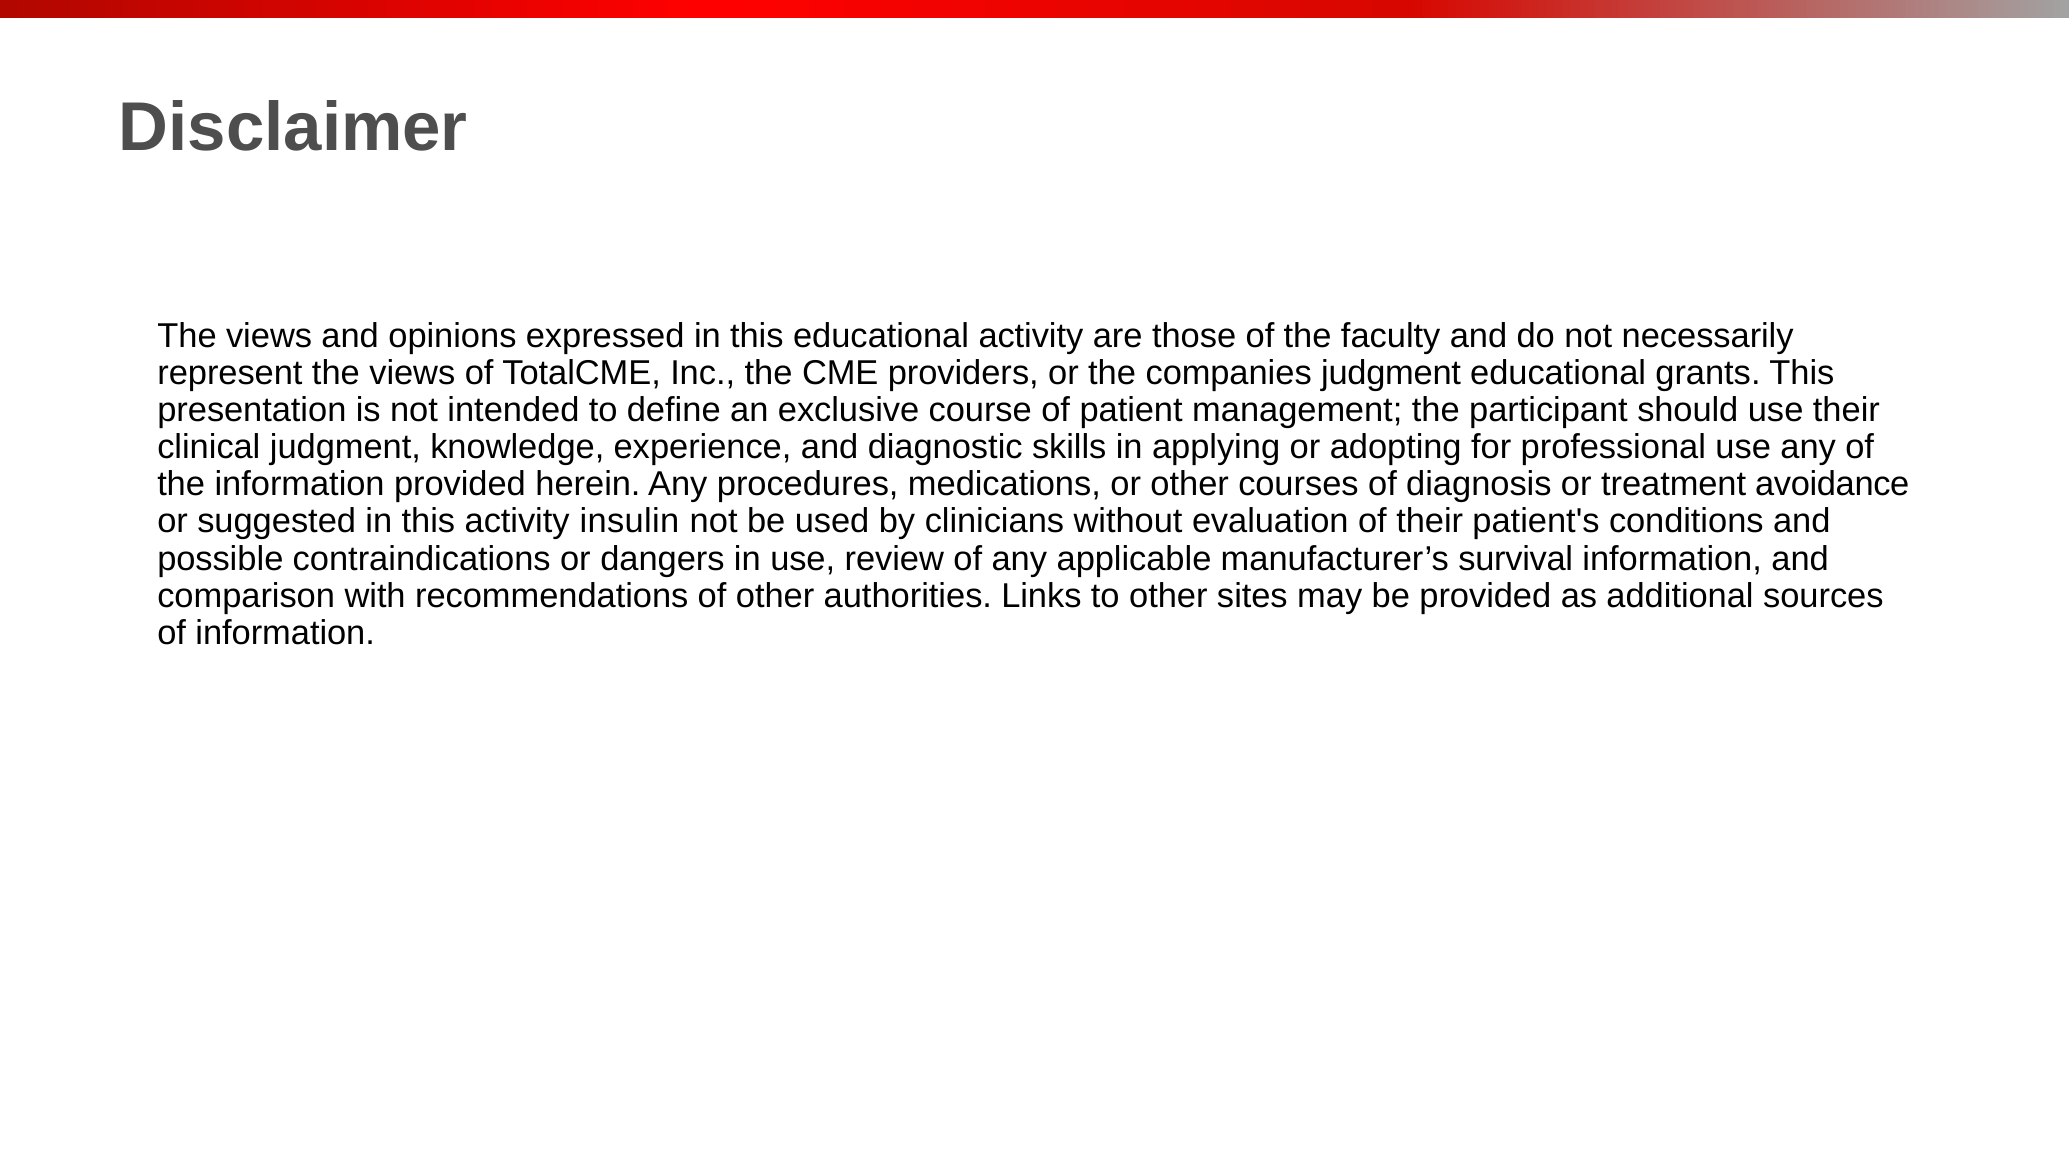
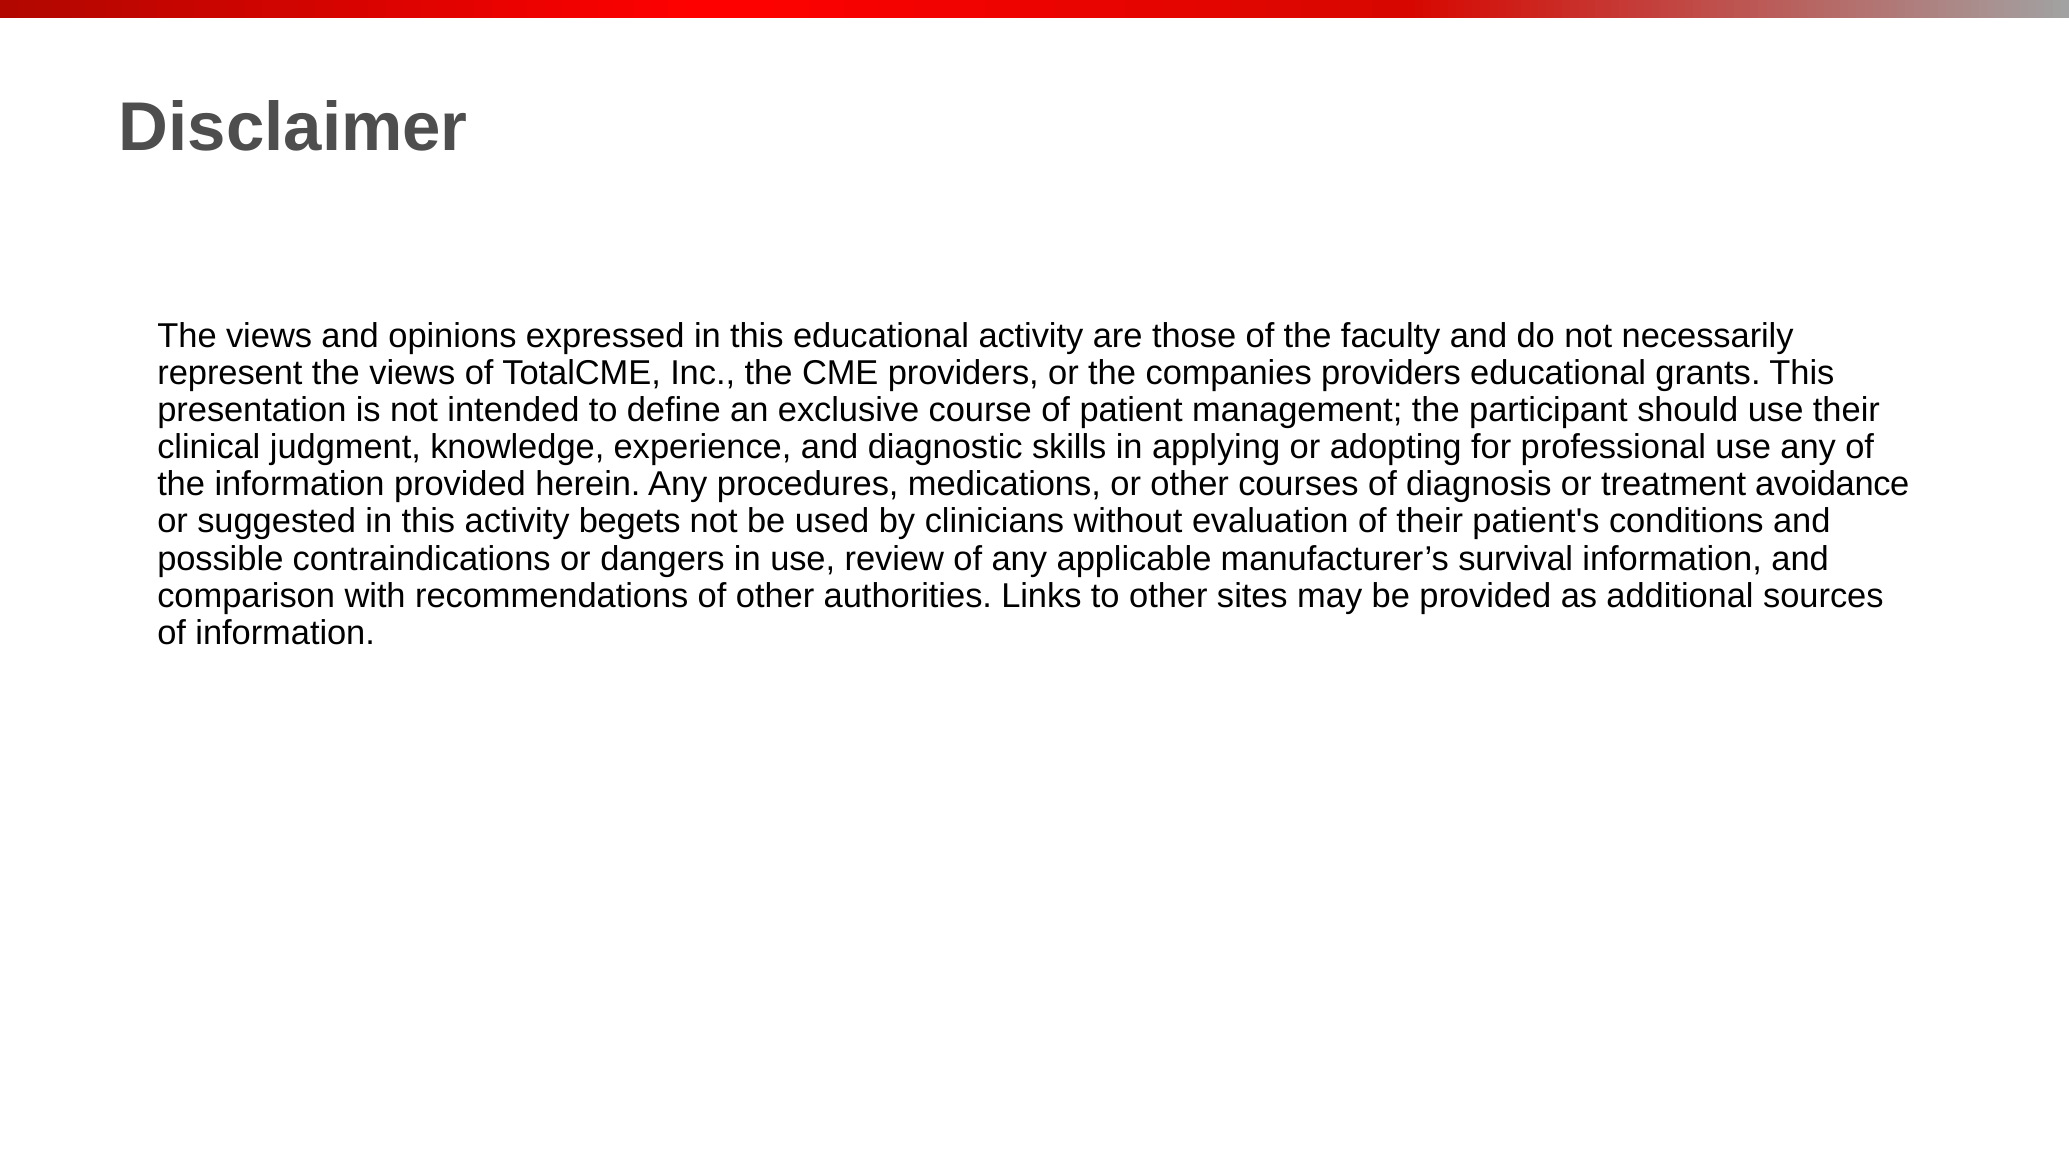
companies judgment: judgment -> providers
insulin: insulin -> begets
